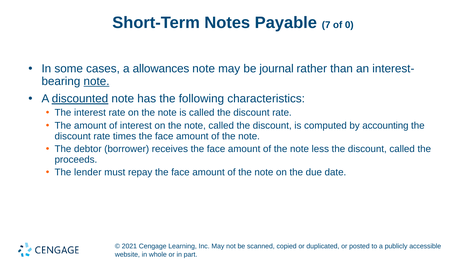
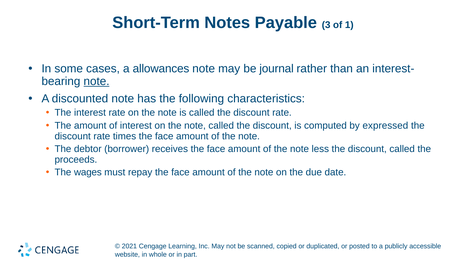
7: 7 -> 3
0: 0 -> 1
discounted underline: present -> none
accounting: accounting -> expressed
lender: lender -> wages
